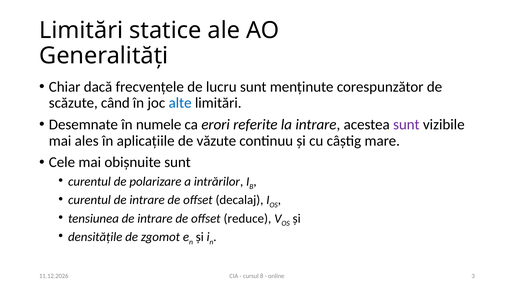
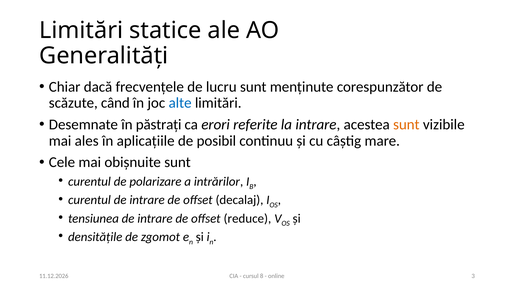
numele: numele -> păstrați
sunt at (406, 125) colour: purple -> orange
văzute: văzute -> posibil
